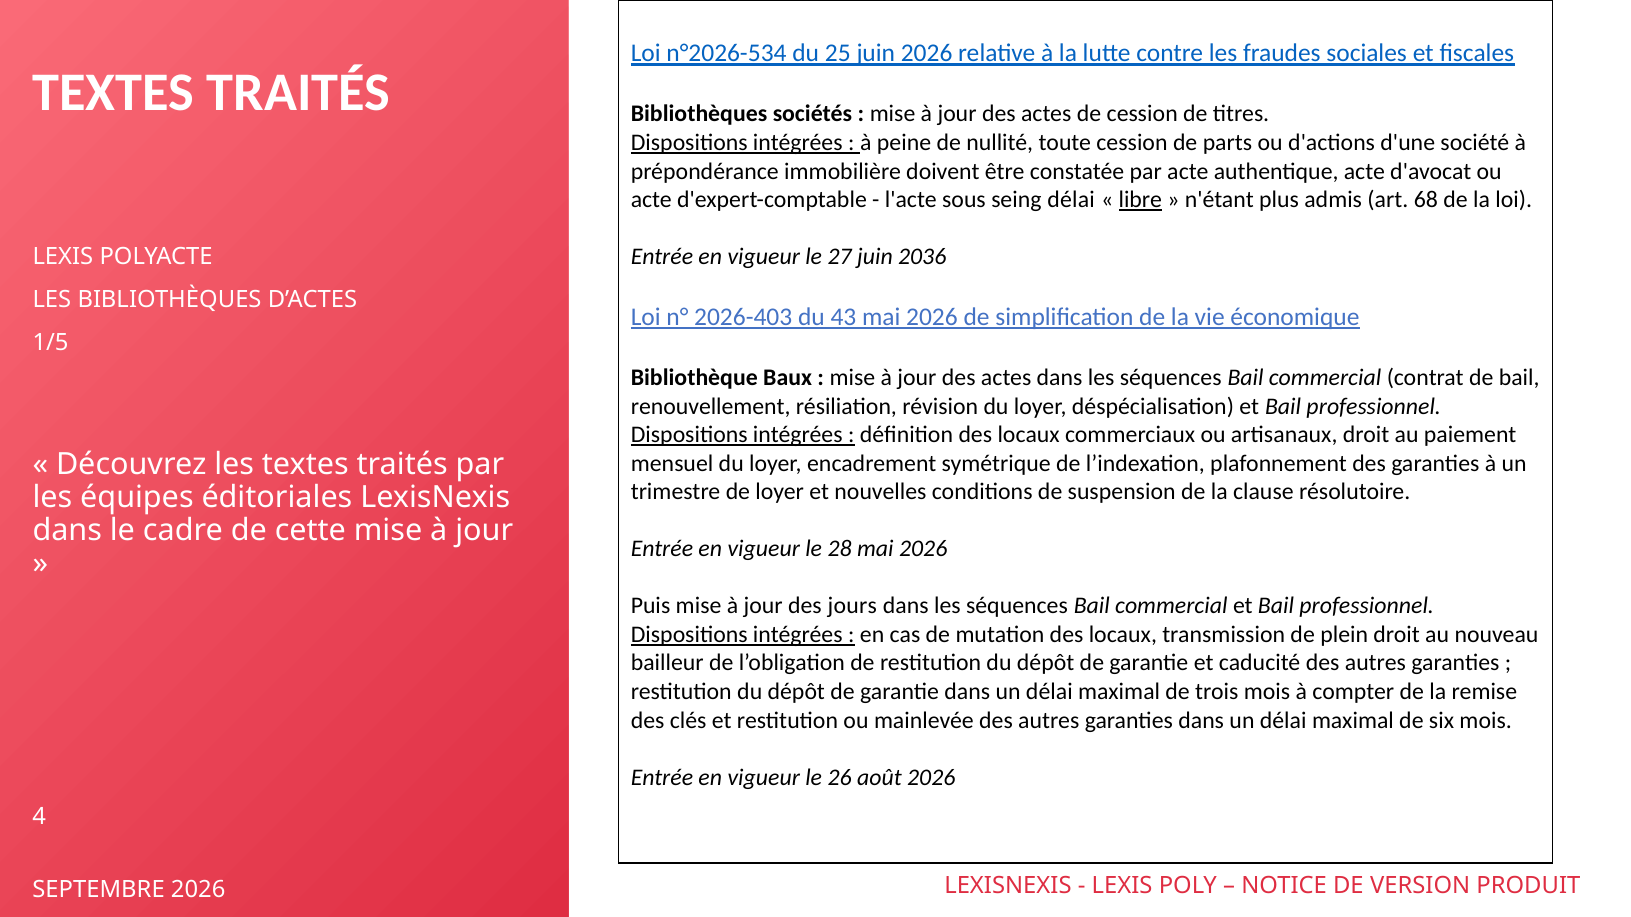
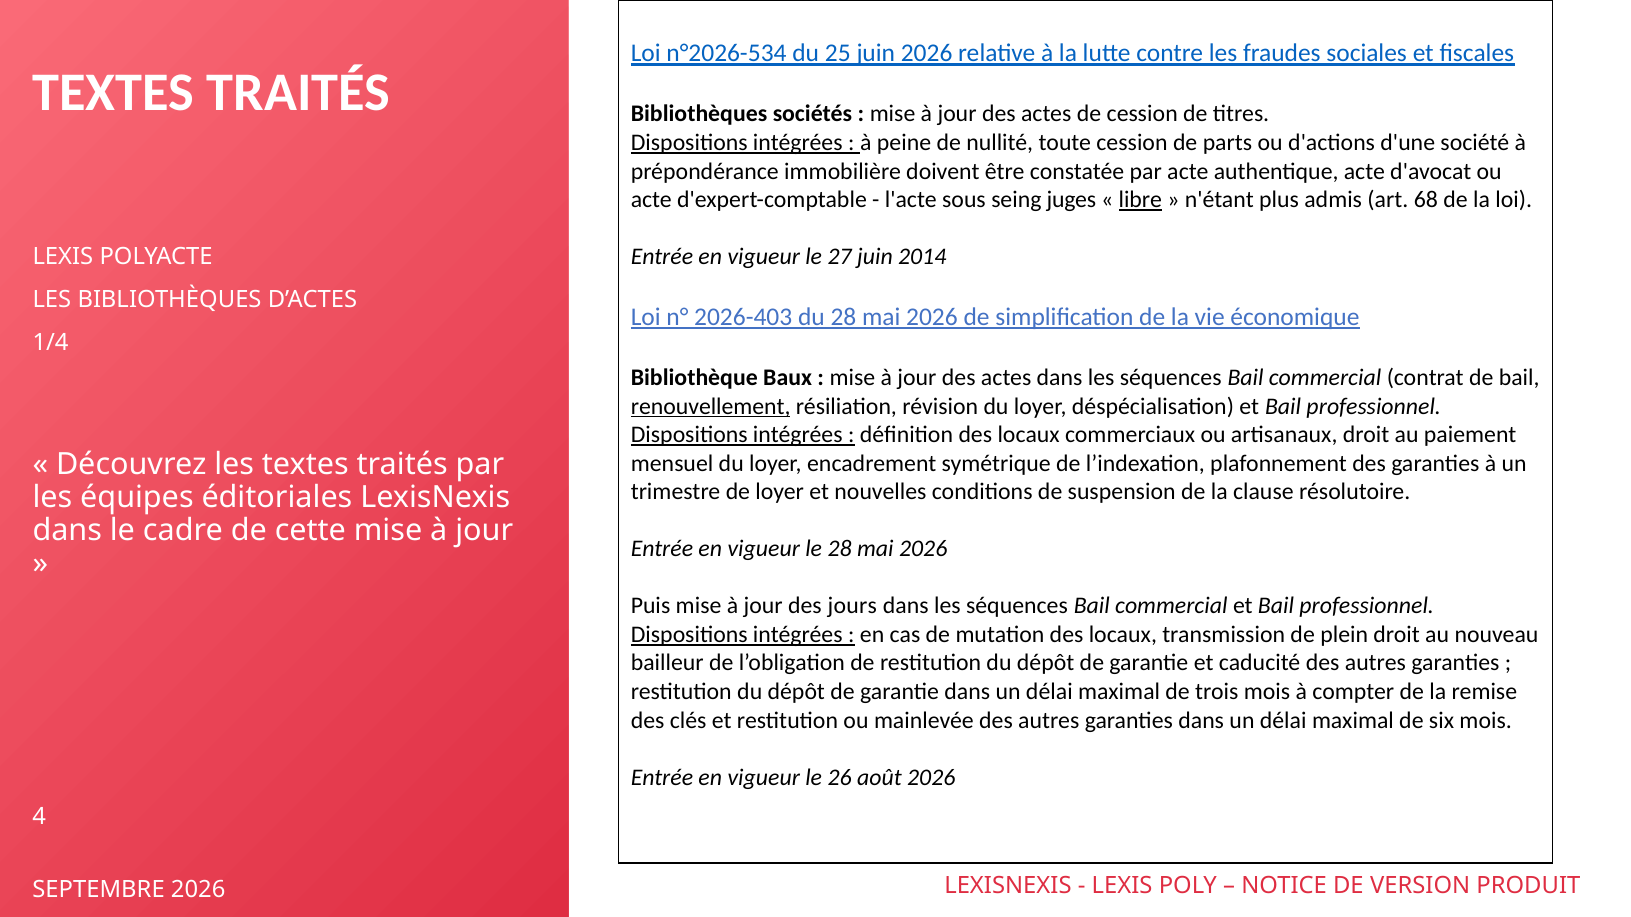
seing délai: délai -> juges
2036: 2036 -> 2014
du 43: 43 -> 28
1/5: 1/5 -> 1/4
renouvellement underline: none -> present
